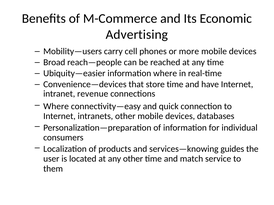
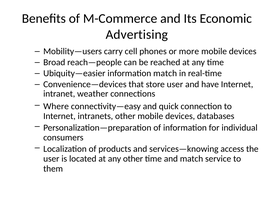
information where: where -> match
store time: time -> user
revenue: revenue -> weather
guides: guides -> access
